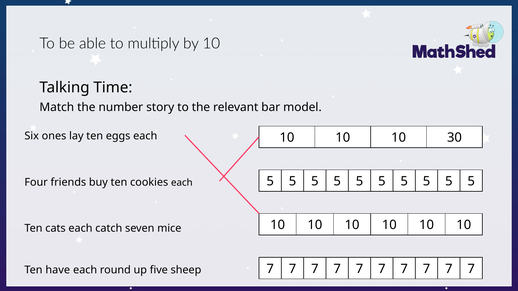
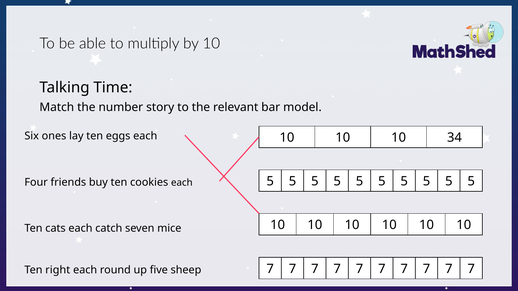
30: 30 -> 34
have: have -> right
